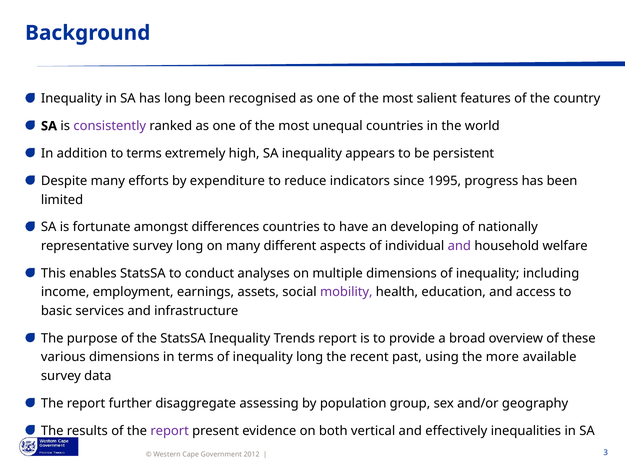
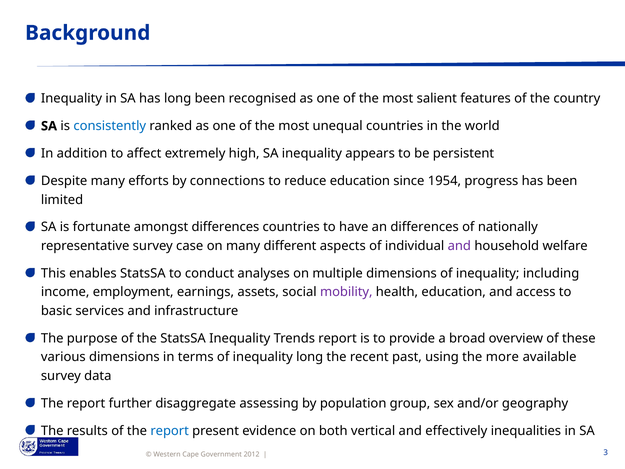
consistently colour: purple -> blue
to terms: terms -> affect
expenditure: expenditure -> connections
reduce indicators: indicators -> education
1995: 1995 -> 1954
an developing: developing -> differences
survey long: long -> case
report at (170, 431) colour: purple -> blue
